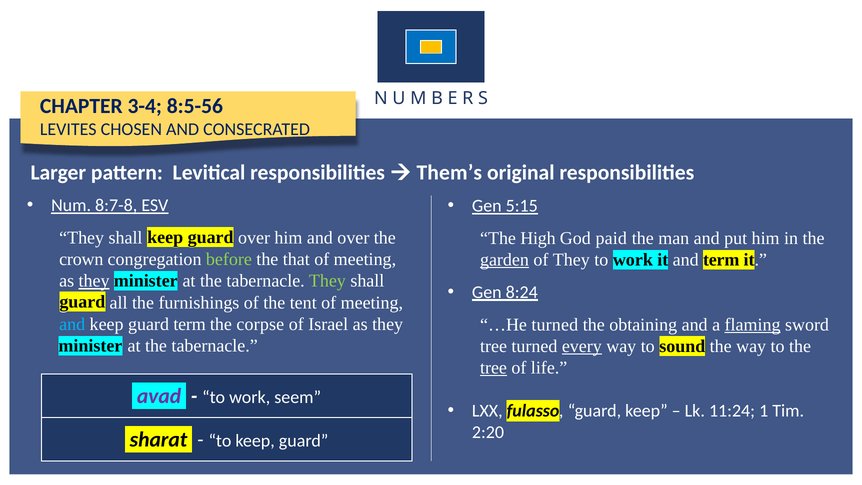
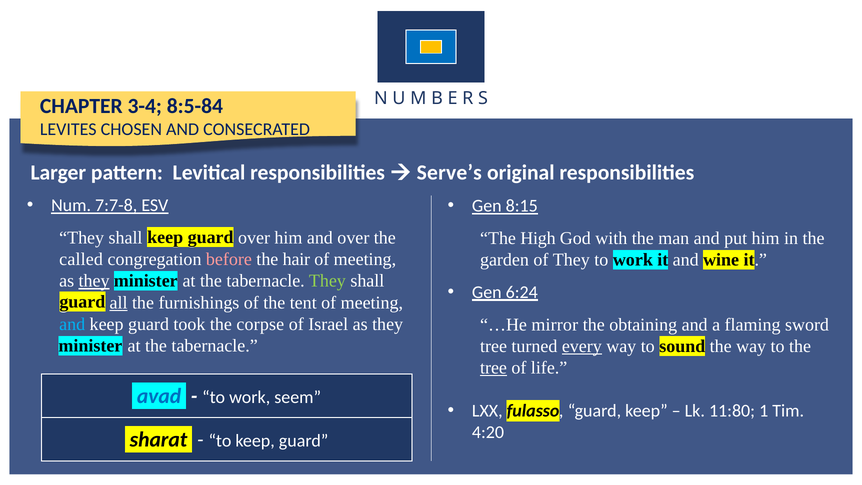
8:5-56: 8:5-56 -> 8:5-84
Them’s: Them’s -> Serve’s
8:7-8: 8:7-8 -> 7:7-8
5:15: 5:15 -> 8:15
paid: paid -> with
crown: crown -> called
before colour: light green -> pink
that: that -> hair
garden underline: present -> none
and term: term -> wine
8:24: 8:24 -> 6:24
all underline: none -> present
guard term: term -> took
…He turned: turned -> mirror
flaming underline: present -> none
avad colour: purple -> blue
11:24: 11:24 -> 11:80
2:20: 2:20 -> 4:20
